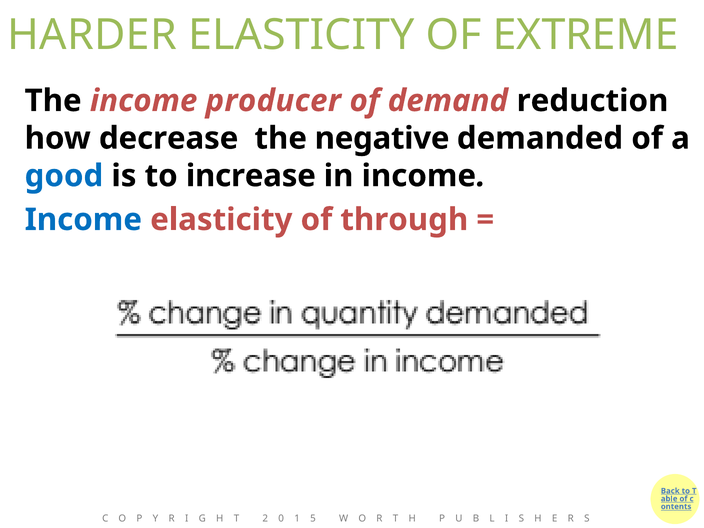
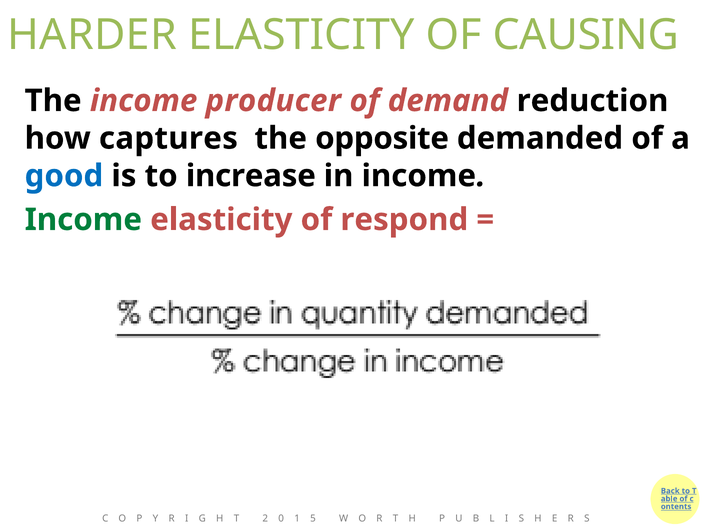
EXTREME: EXTREME -> CAUSING
decrease: decrease -> captures
negative: negative -> opposite
Income at (83, 220) colour: blue -> green
through: through -> respond
